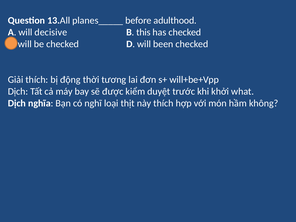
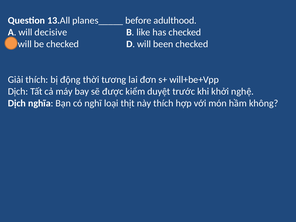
this: this -> like
what: what -> nghệ
